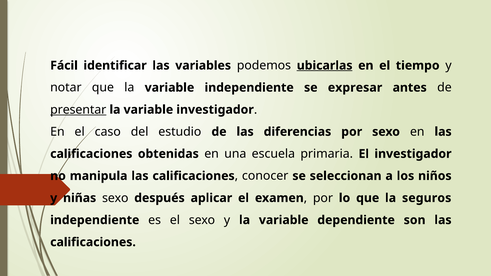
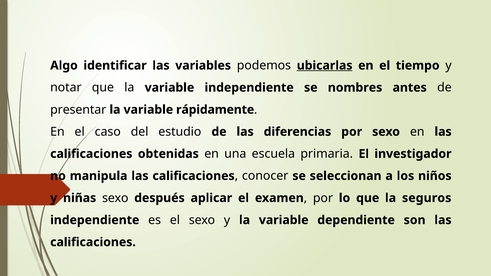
Fácil: Fácil -> Algo
expresar: expresar -> nombres
presentar underline: present -> none
variable investigador: investigador -> rápidamente
